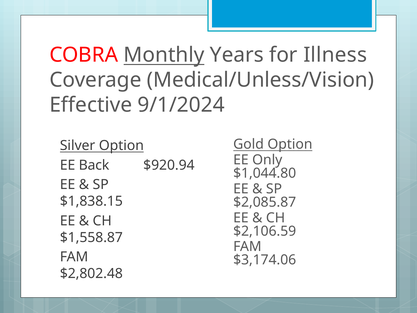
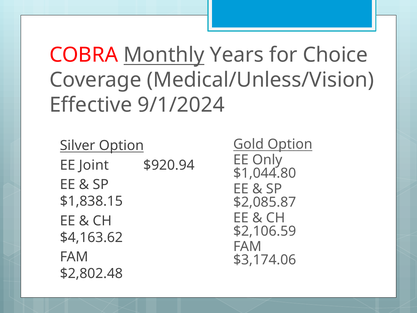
Illness: Illness -> Choice
Back: Back -> Joint
$1,558.87: $1,558.87 -> $4,163.62
